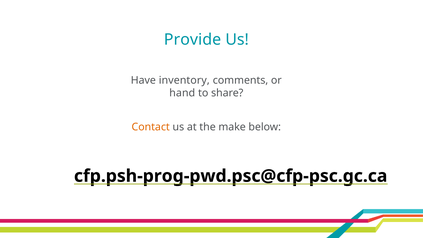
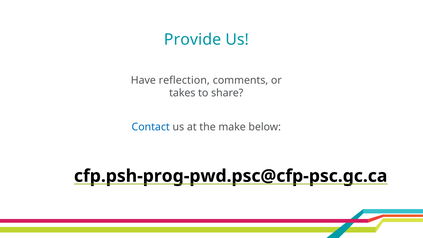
inventory: inventory -> reflection
hand: hand -> takes
Contact colour: orange -> blue
